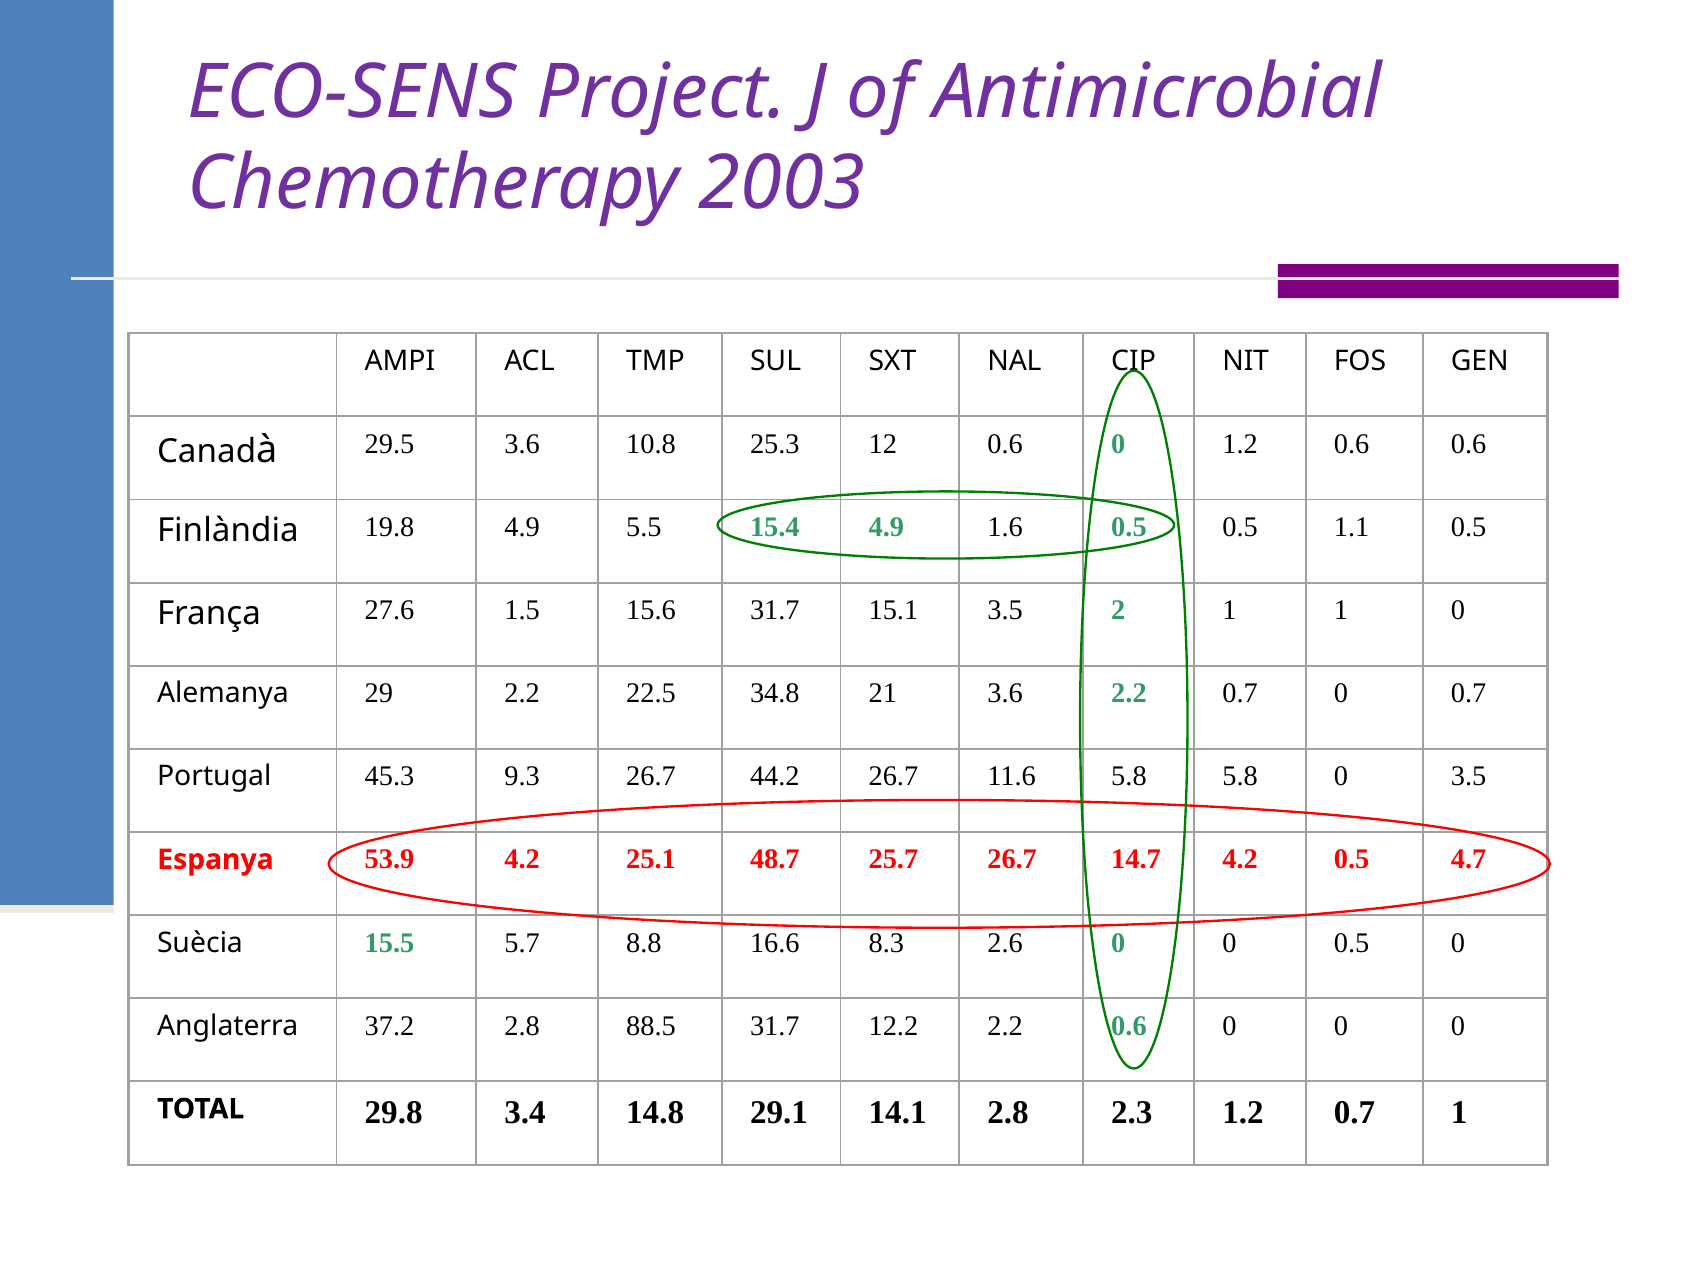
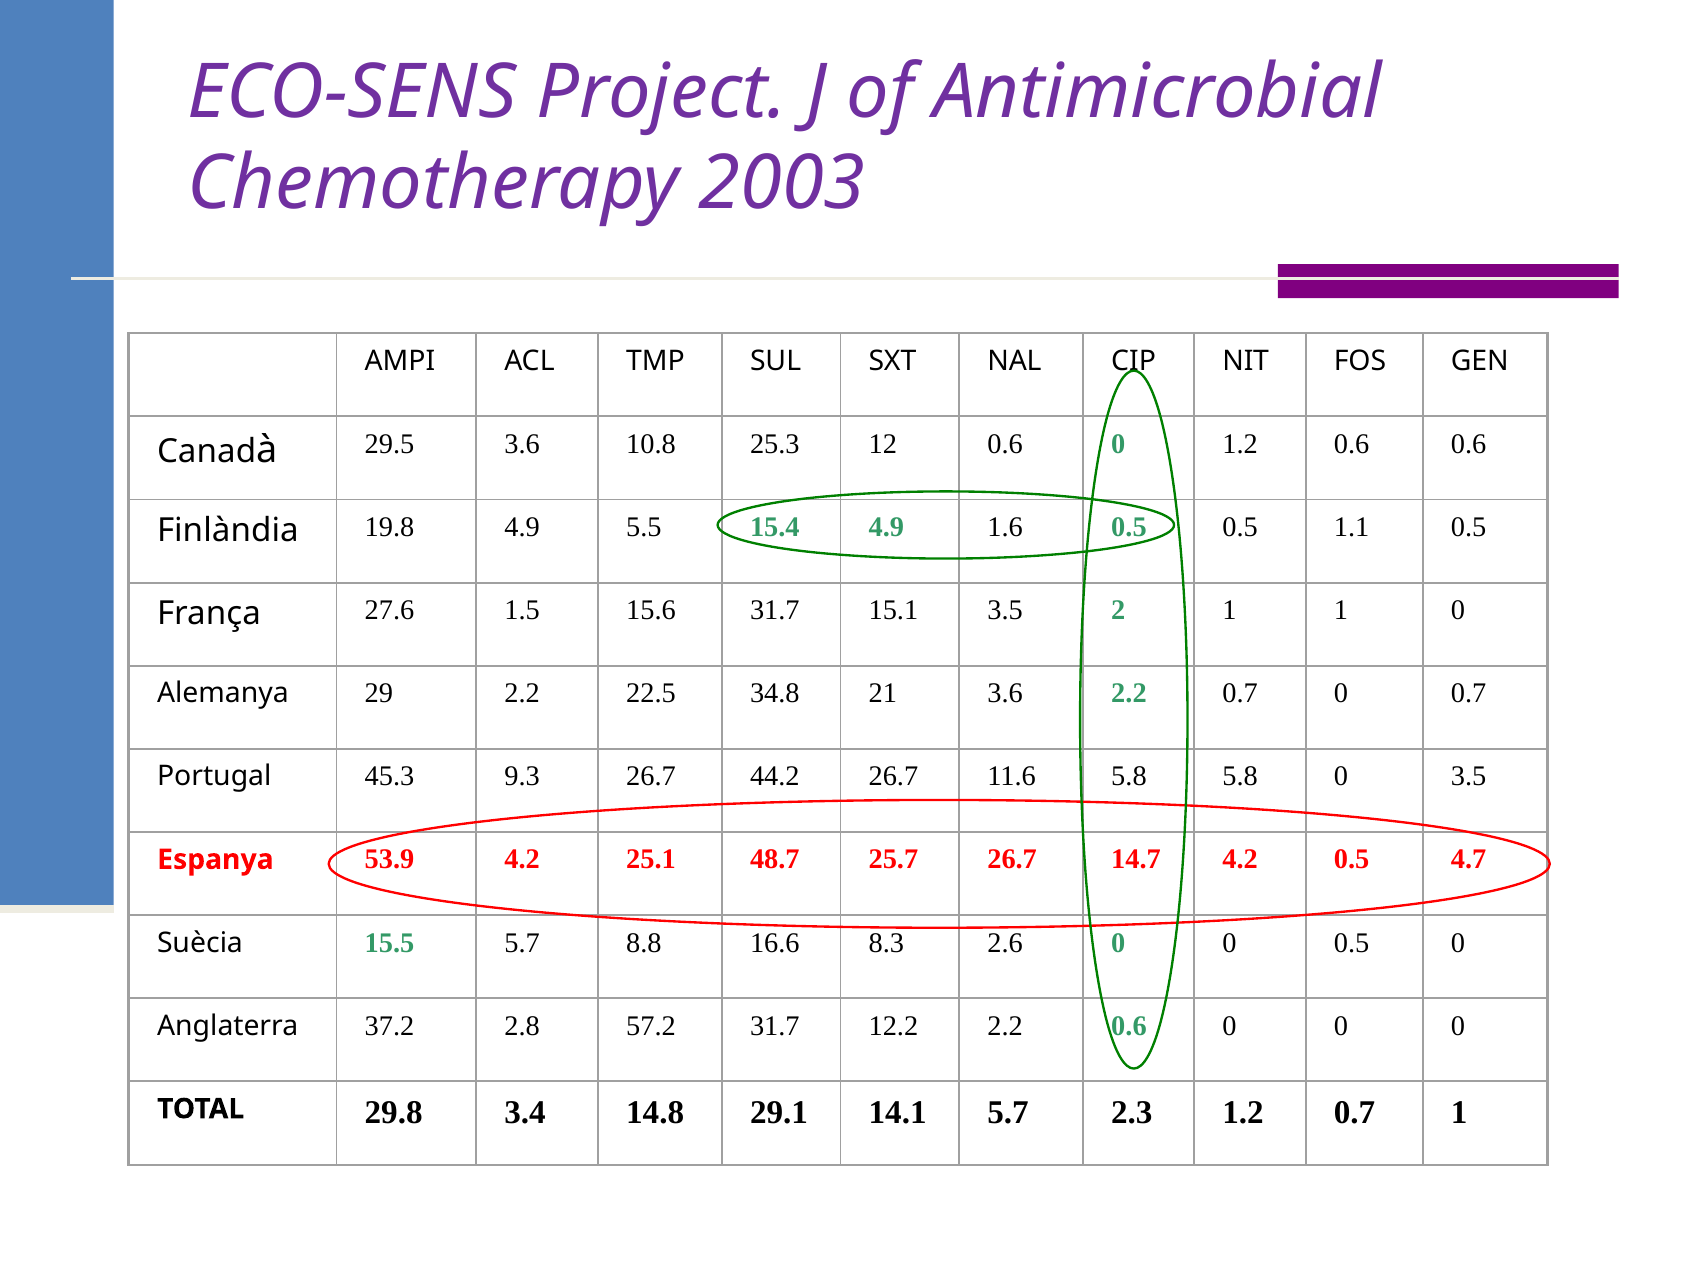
88.5: 88.5 -> 57.2
14.1 2.8: 2.8 -> 5.7
